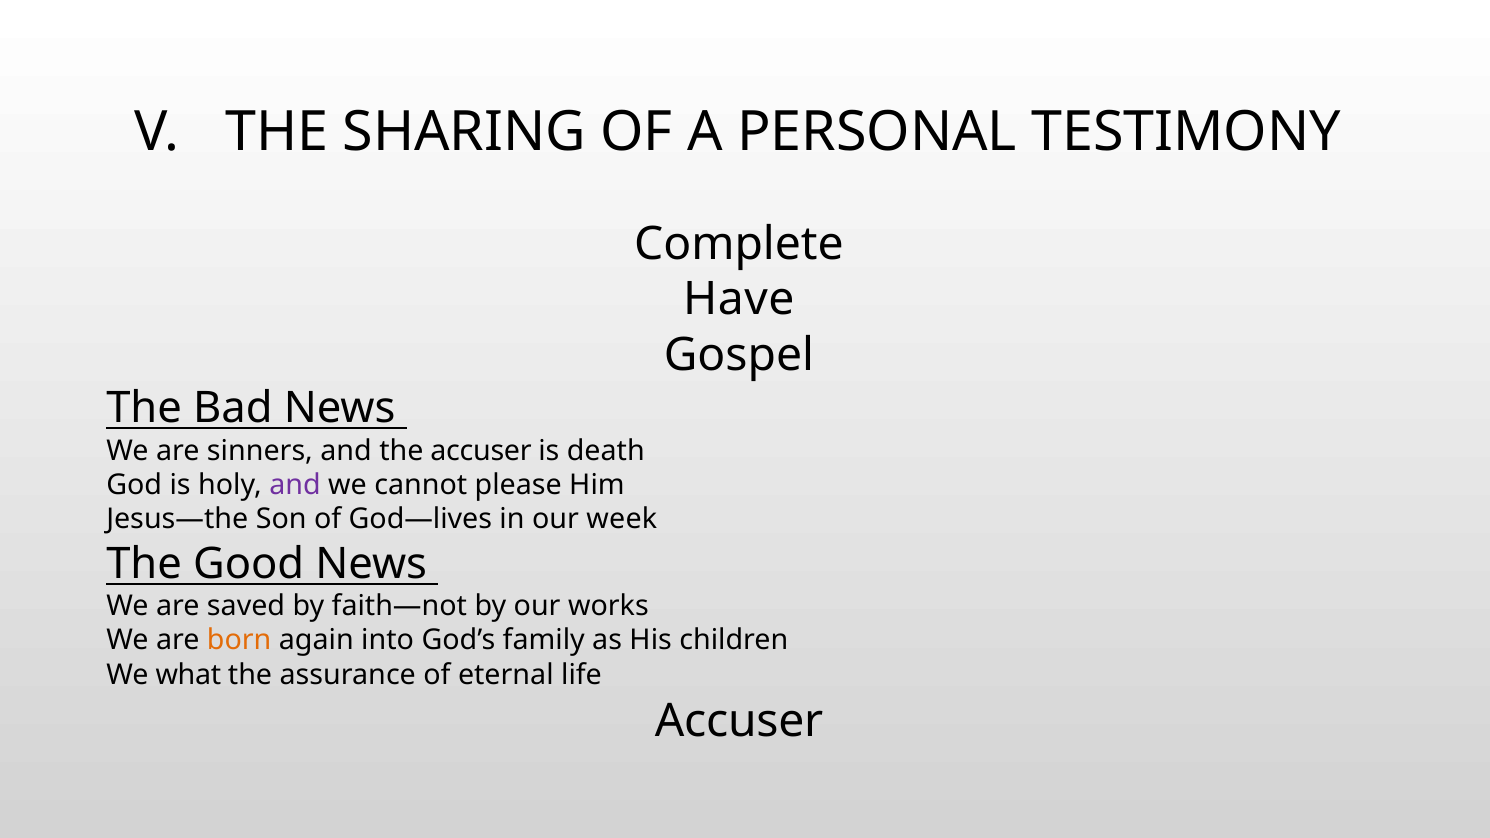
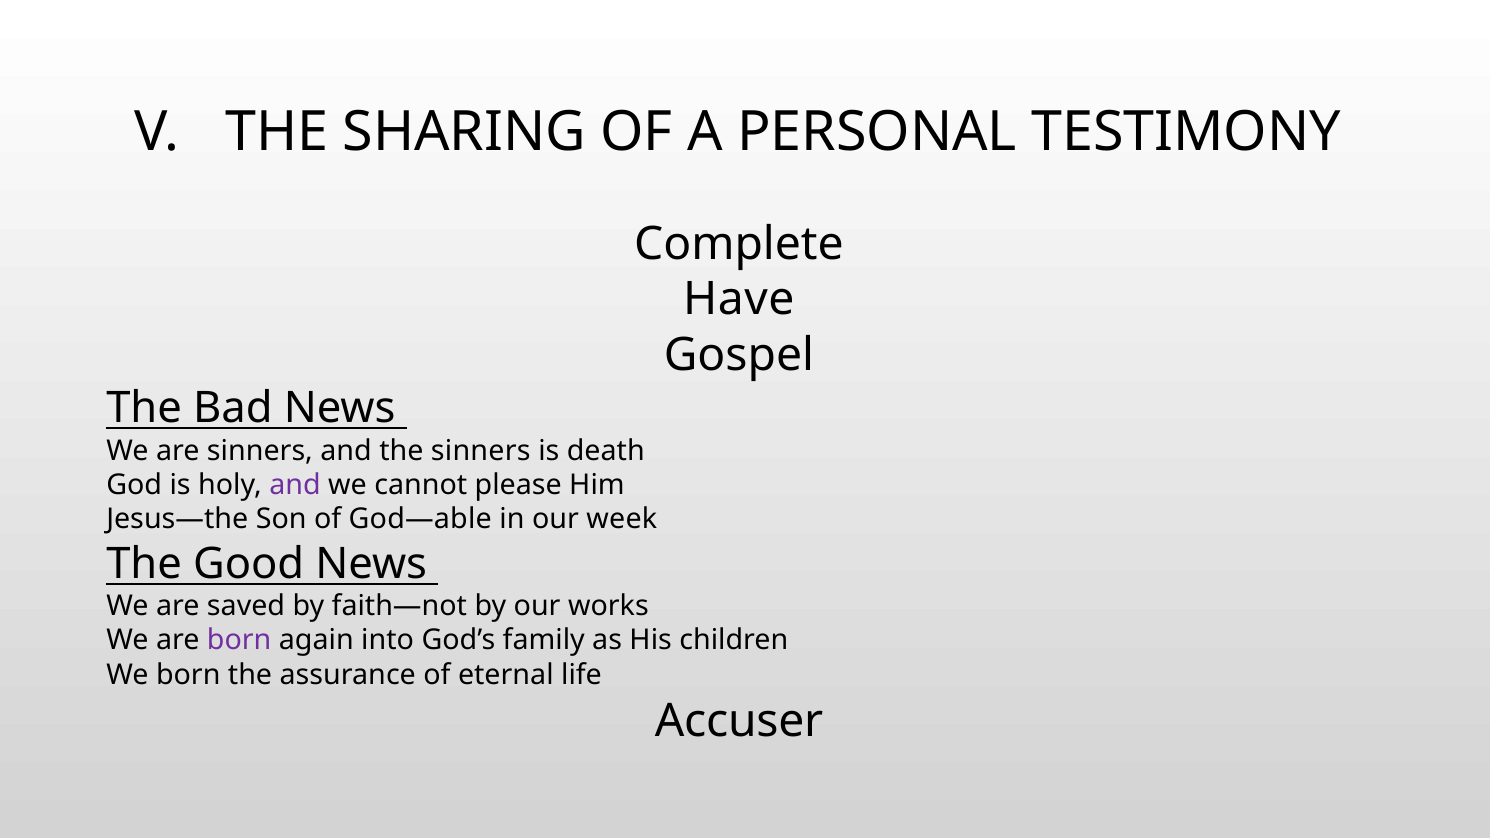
the accuser: accuser -> sinners
God—lives: God—lives -> God—able
born at (239, 641) colour: orange -> purple
We what: what -> born
